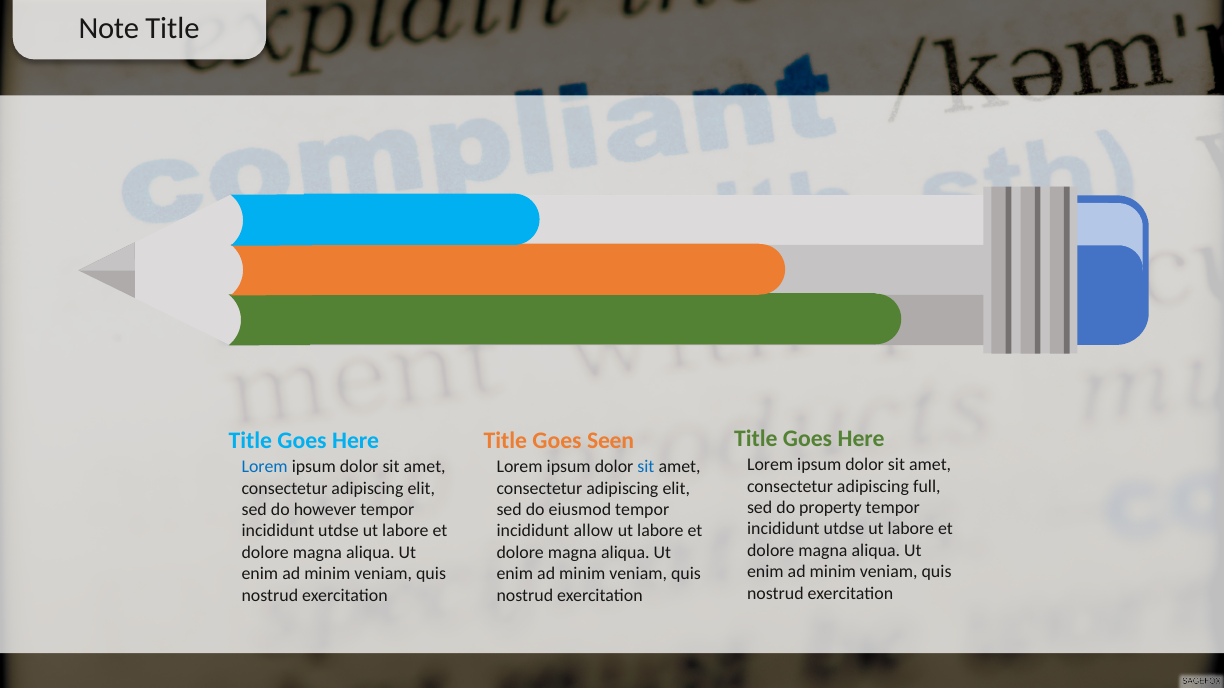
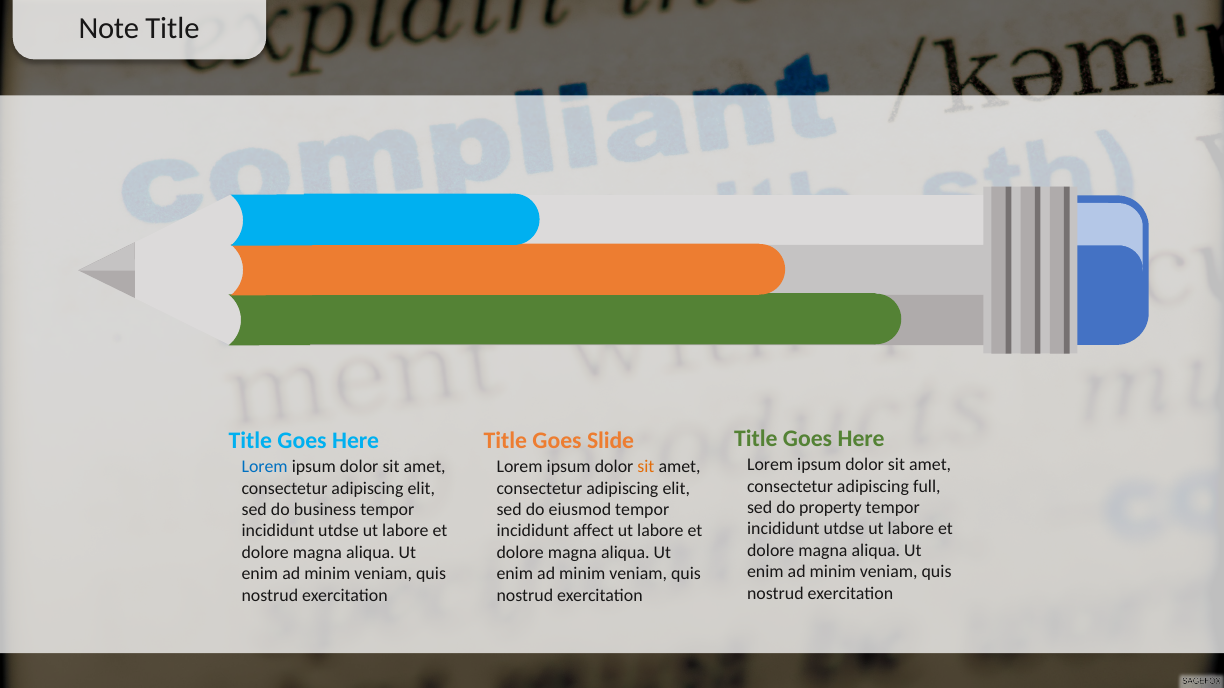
Seen: Seen -> Slide
sit at (646, 467) colour: blue -> orange
however: however -> business
allow: allow -> affect
